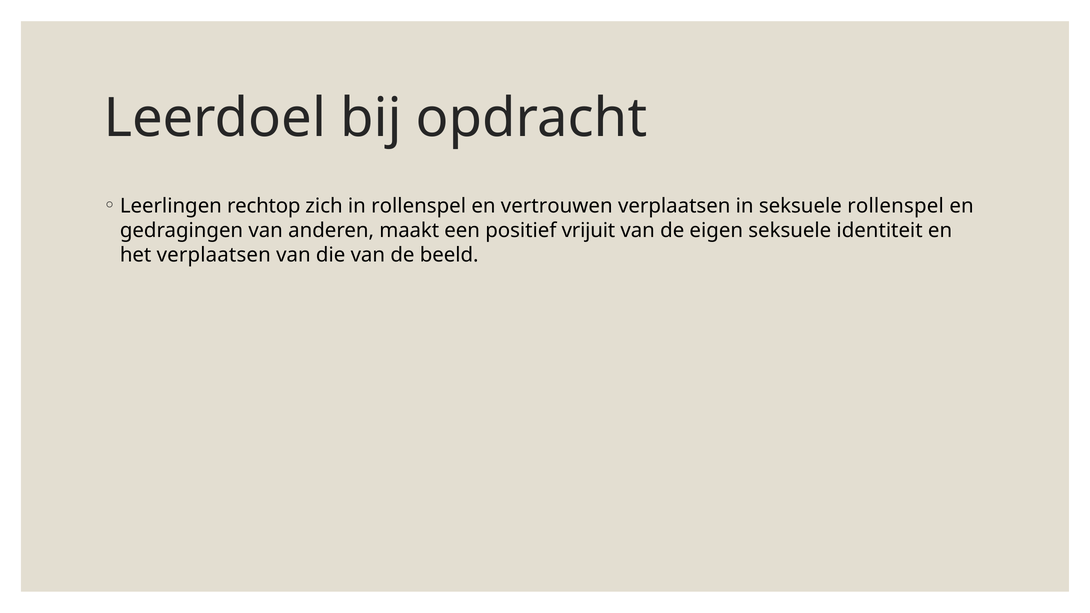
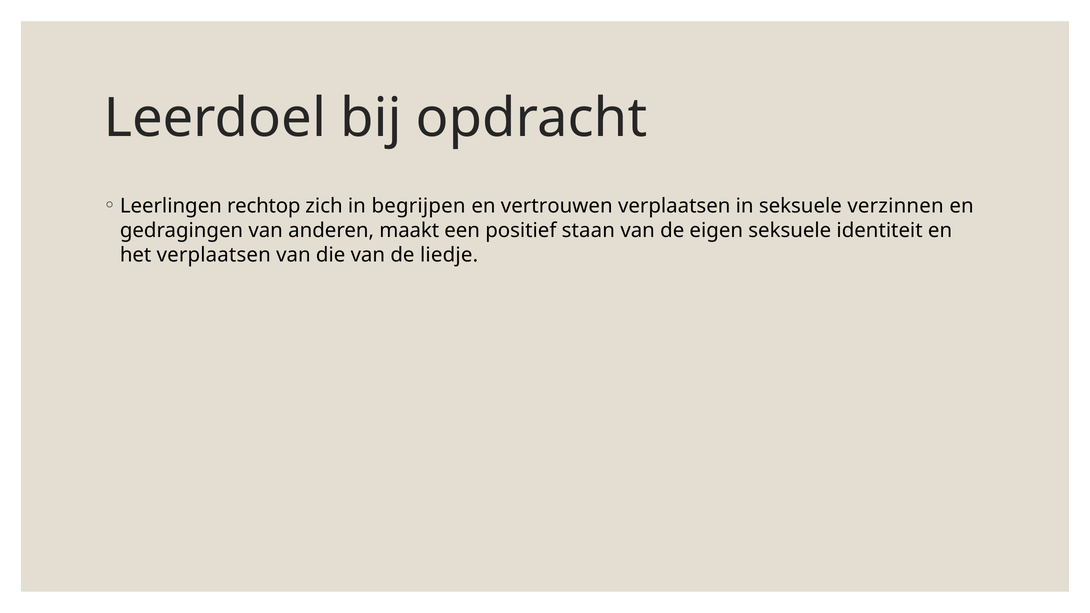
in rollenspel: rollenspel -> begrijpen
seksuele rollenspel: rollenspel -> verzinnen
vrijuit: vrijuit -> staan
beeld: beeld -> liedje
